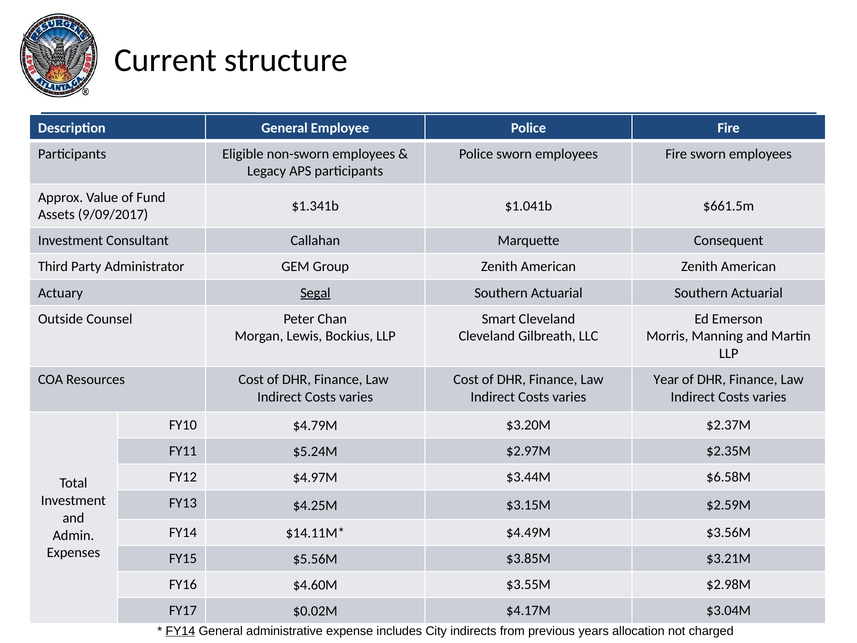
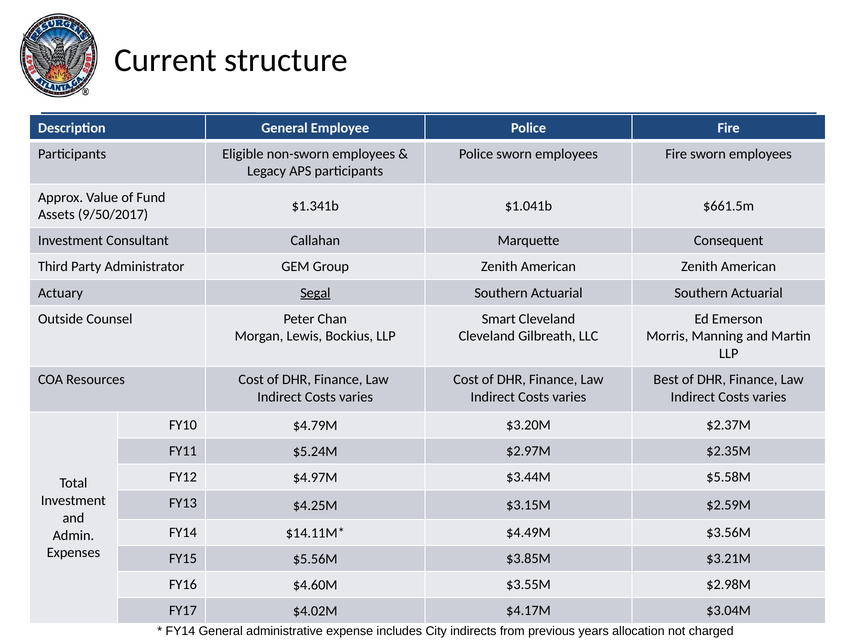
9/09/2017: 9/09/2017 -> 9/50/2017
Year: Year -> Best
$6.58M: $6.58M -> $5.58M
$0.02M: $0.02M -> $4.02M
FY14 at (180, 631) underline: present -> none
